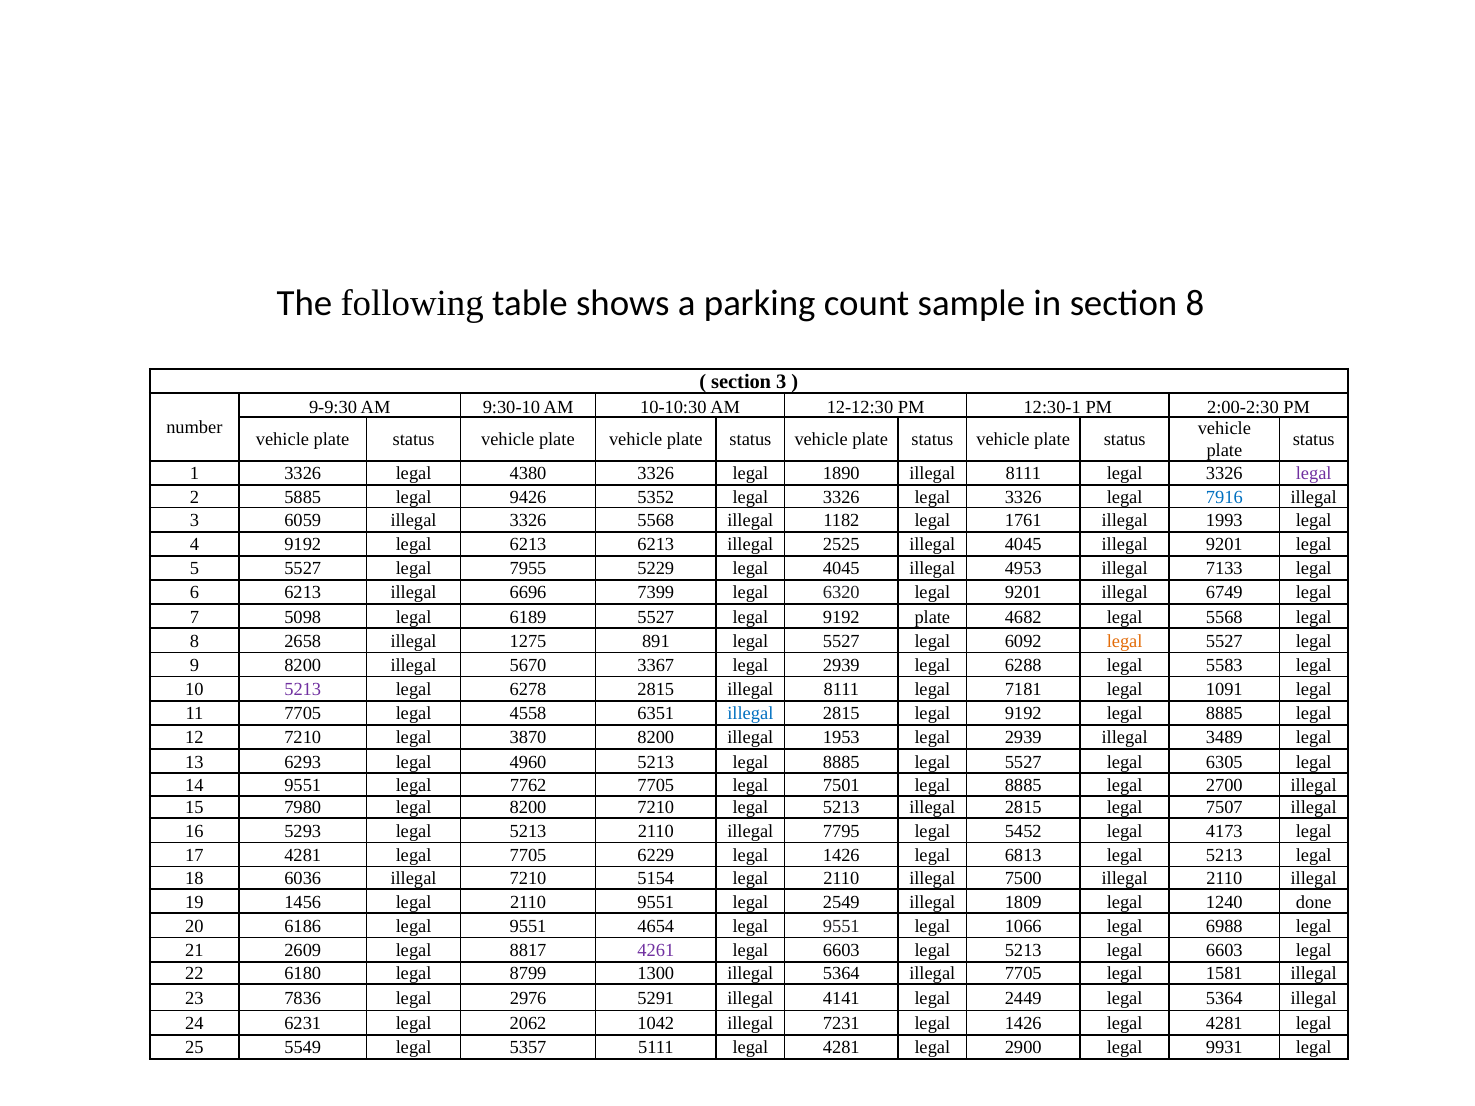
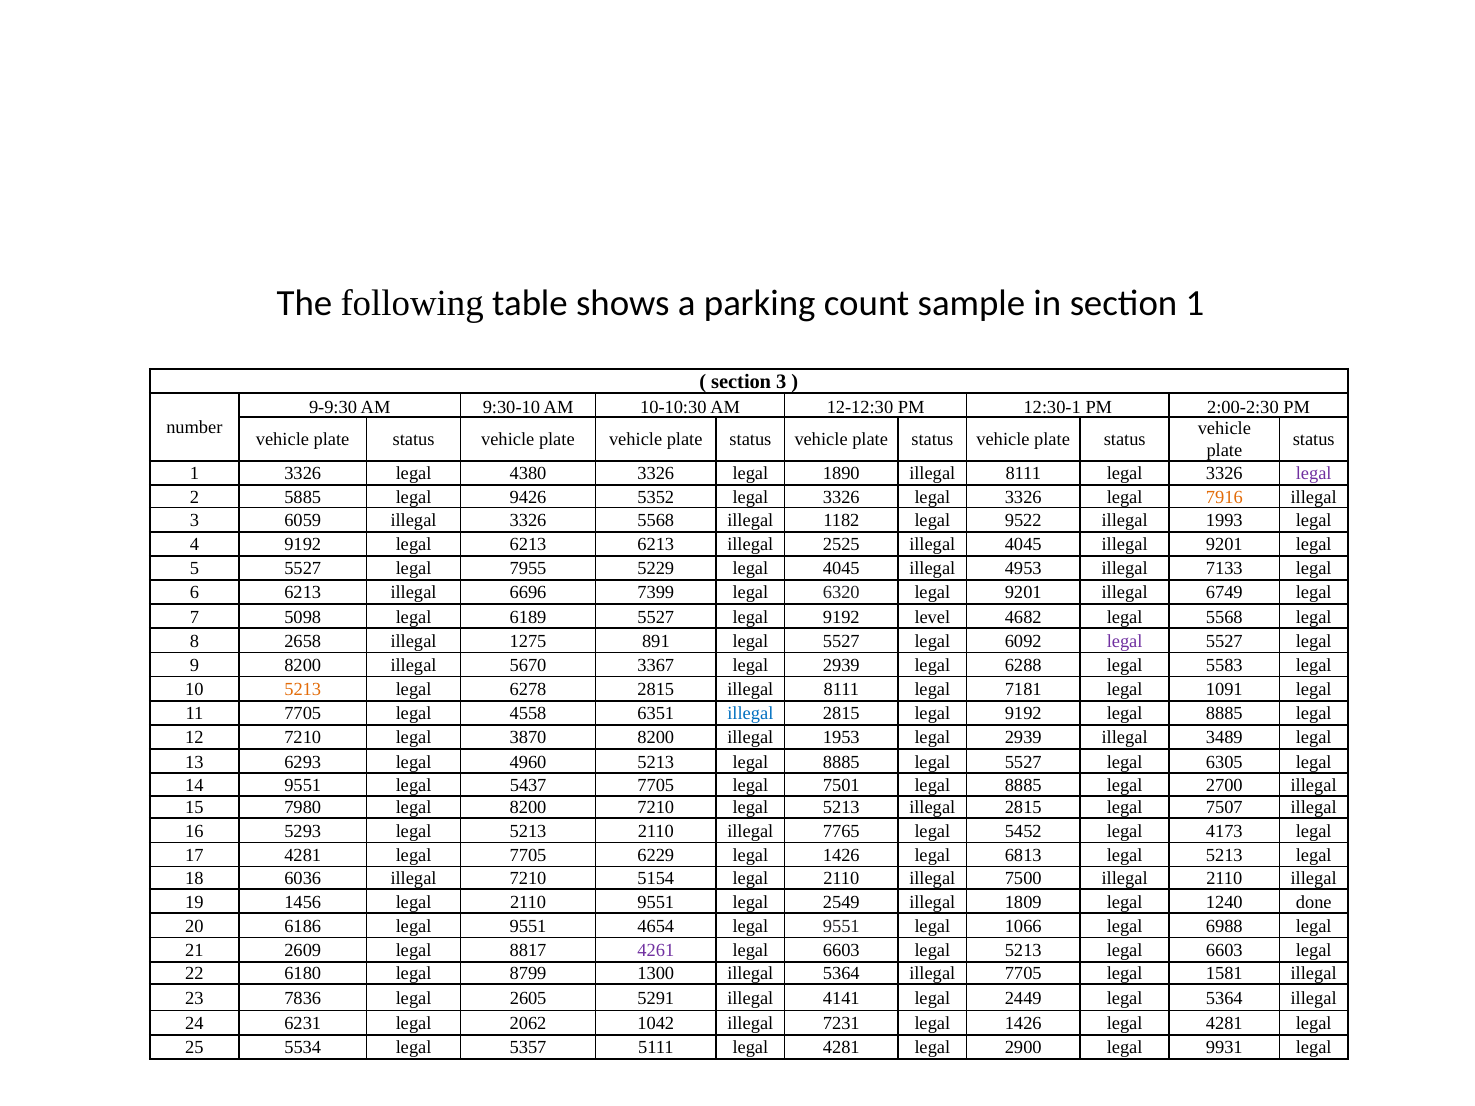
section 8: 8 -> 1
7916 colour: blue -> orange
1761: 1761 -> 9522
9192 plate: plate -> level
legal at (1125, 641) colour: orange -> purple
5213 at (303, 690) colour: purple -> orange
7762: 7762 -> 5437
7795: 7795 -> 7765
2976: 2976 -> 2605
5549: 5549 -> 5534
